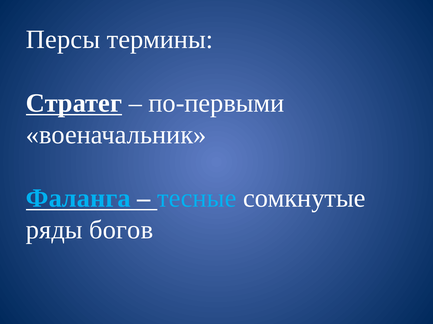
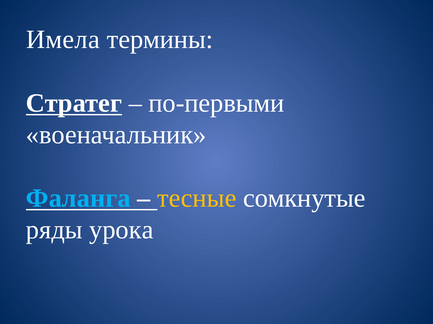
Персы: Персы -> Имела
тесные colour: light blue -> yellow
богов: богов -> урока
